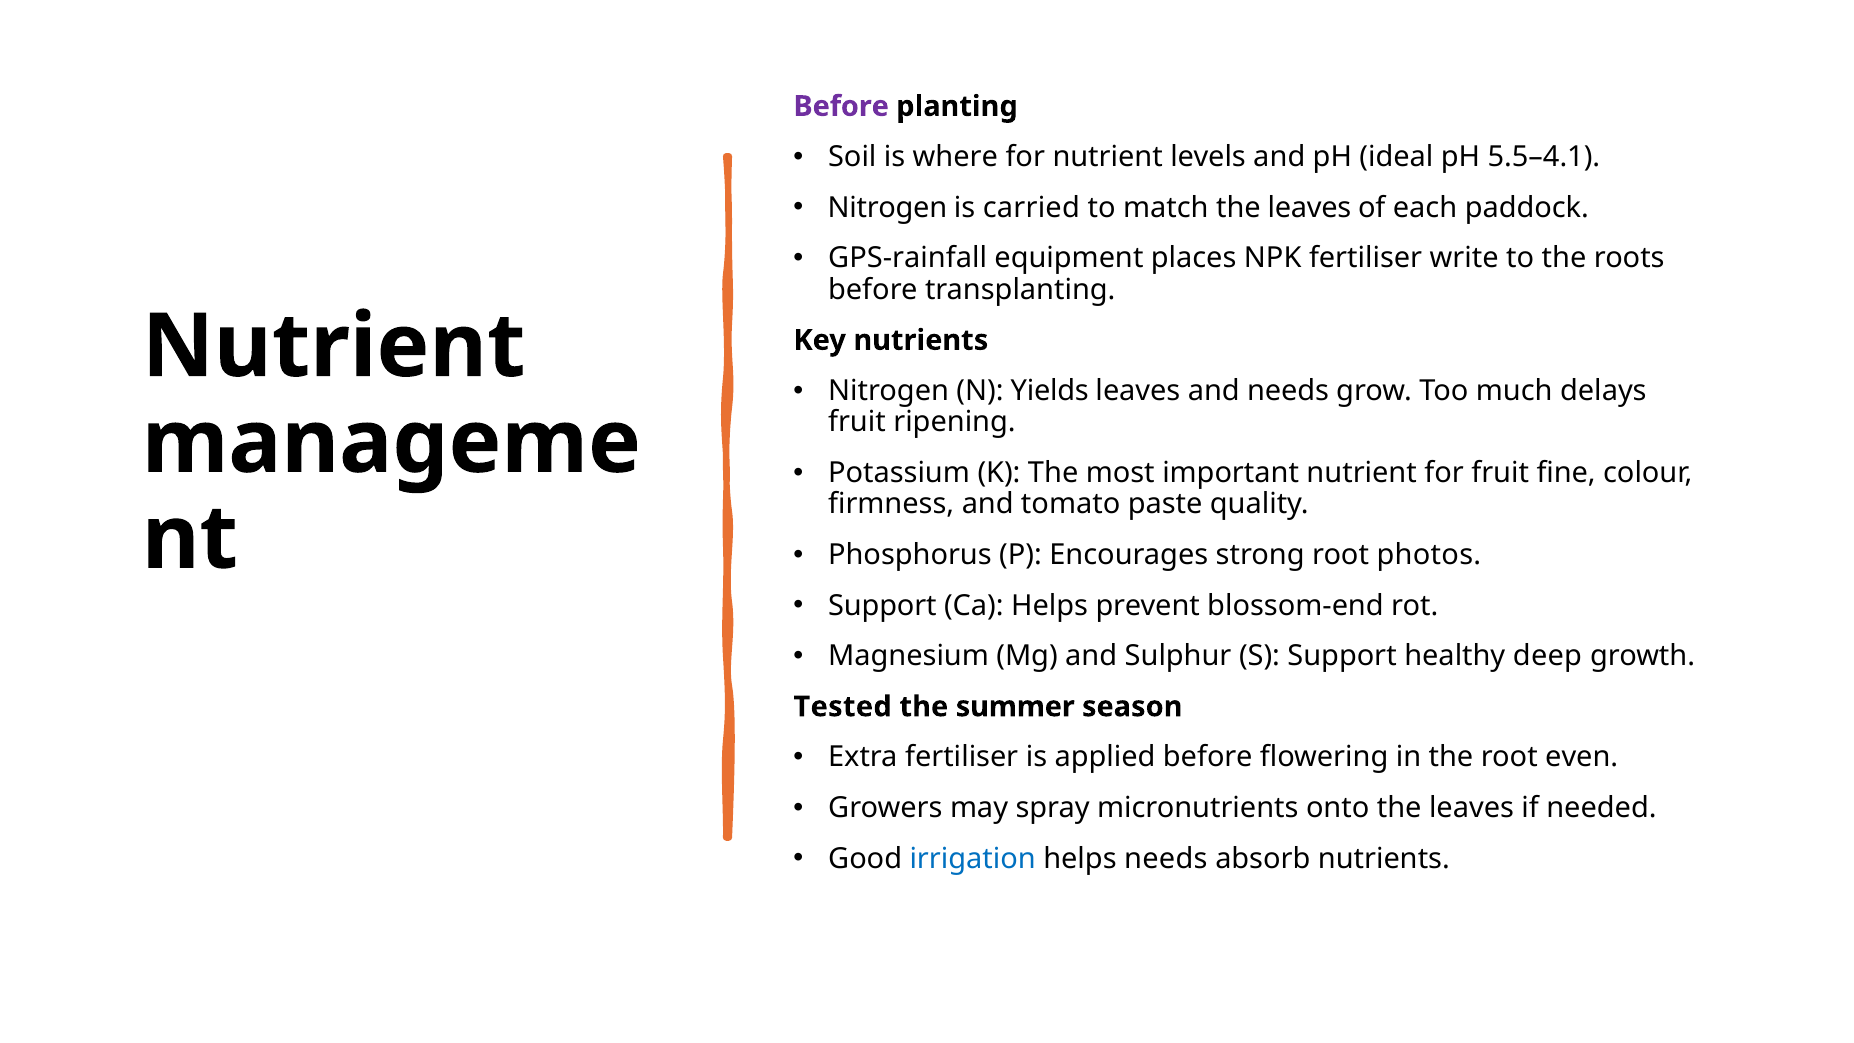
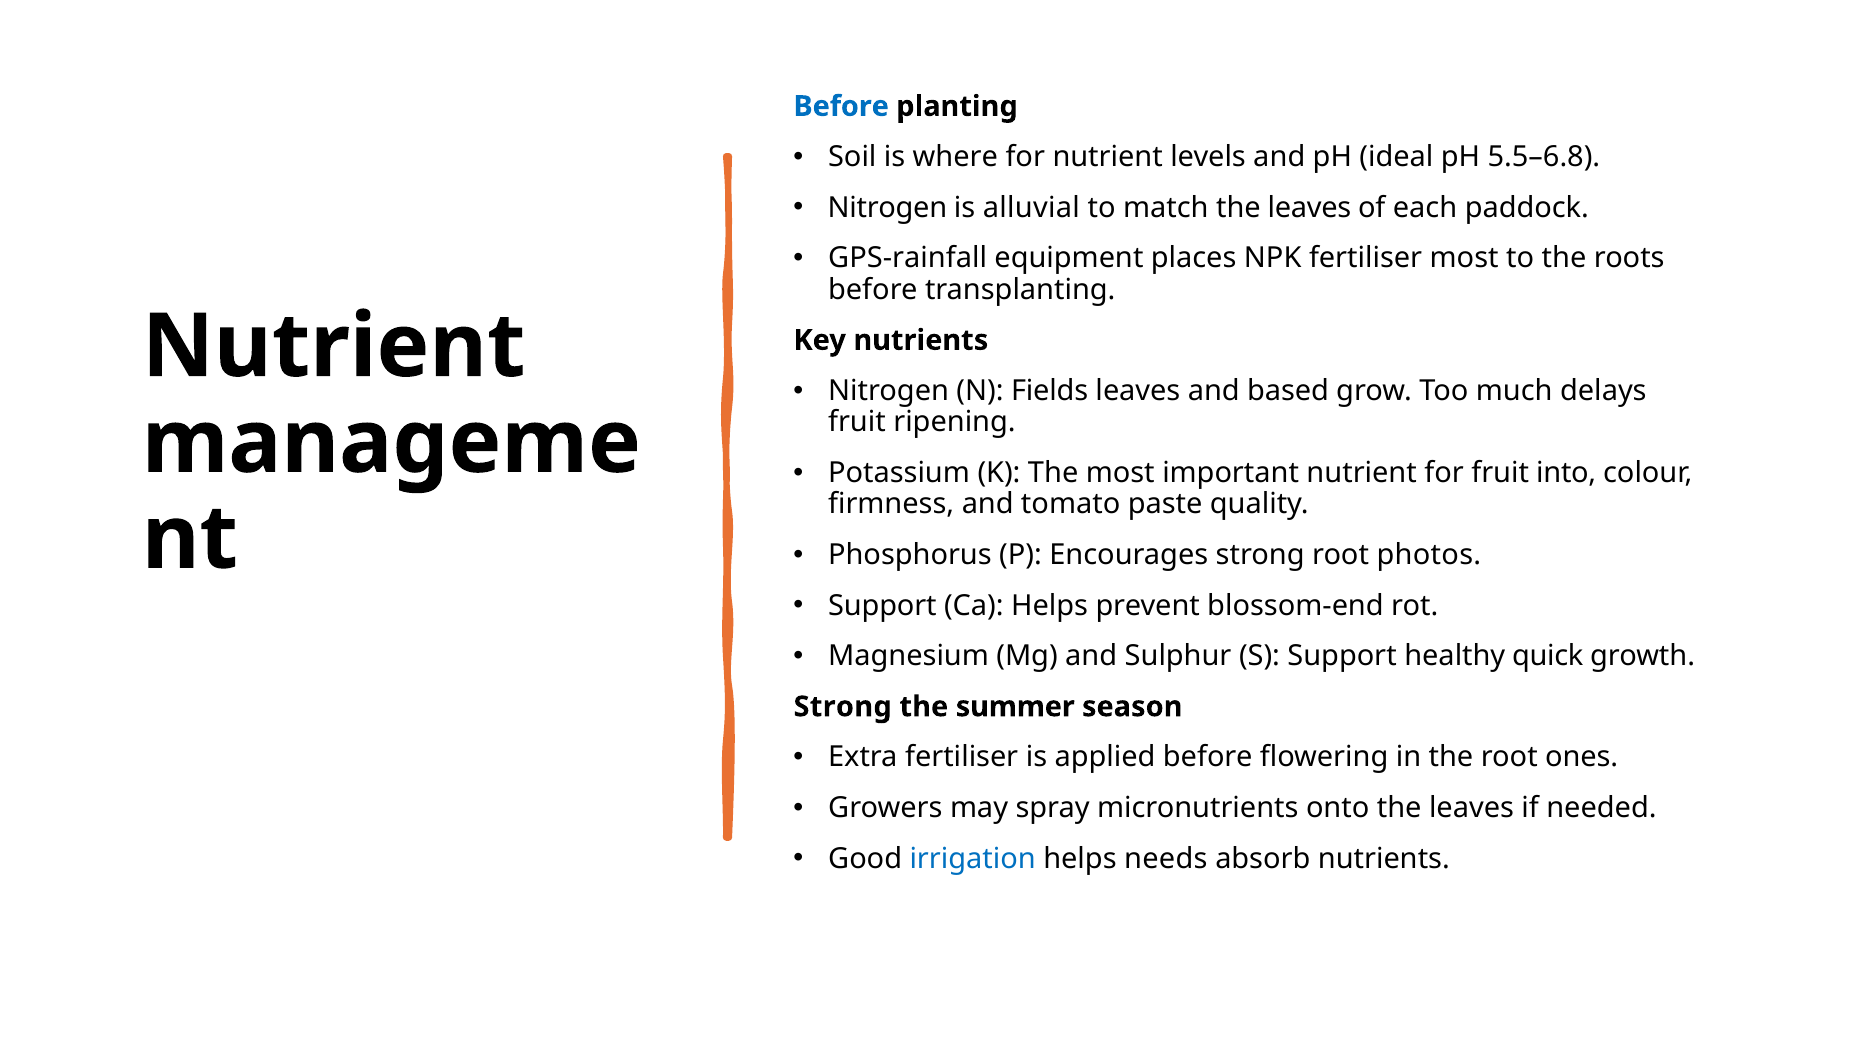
Before at (841, 106) colour: purple -> blue
5.5–4.1: 5.5–4.1 -> 5.5–6.8
carried: carried -> alluvial
fertiliser write: write -> most
Yields: Yields -> Fields
and needs: needs -> based
fine: fine -> into
deep: deep -> quick
Tested at (843, 707): Tested -> Strong
even: even -> ones
